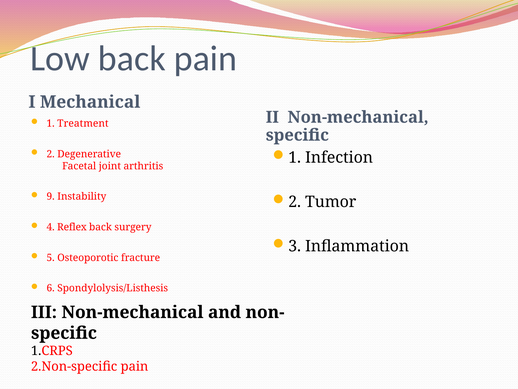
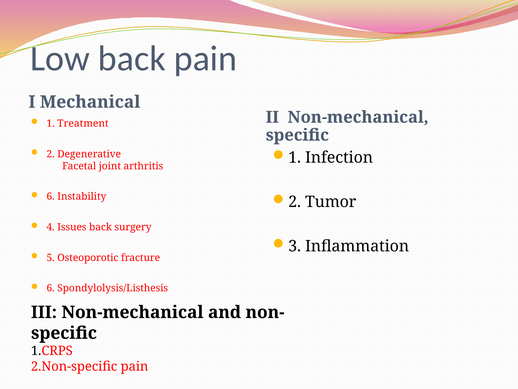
9 at (51, 196): 9 -> 6
Reflex: Reflex -> Issues
